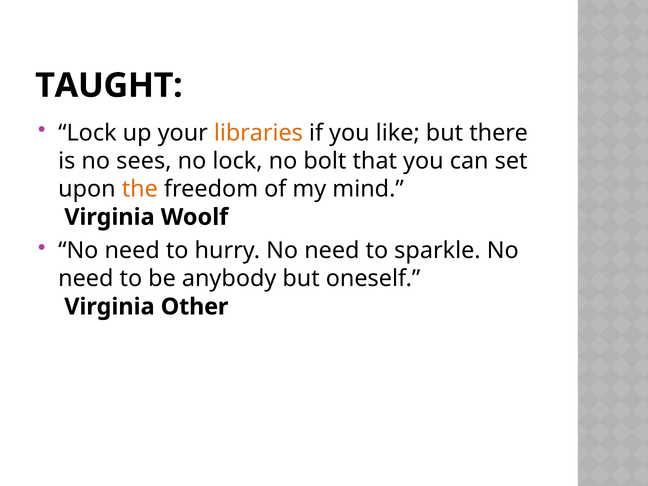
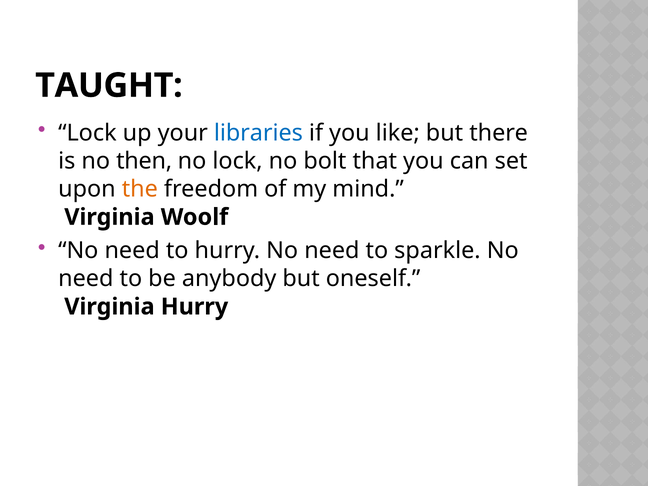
libraries colour: orange -> blue
sees: sees -> then
Virginia Other: Other -> Hurry
